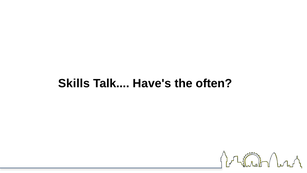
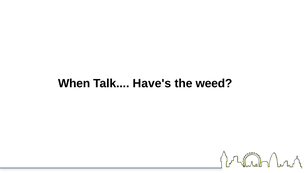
Skills: Skills -> When
often: often -> weed
